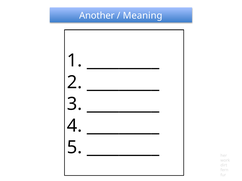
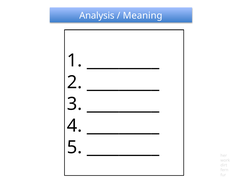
Another: Another -> Analysis
